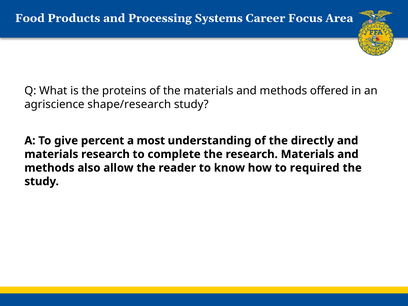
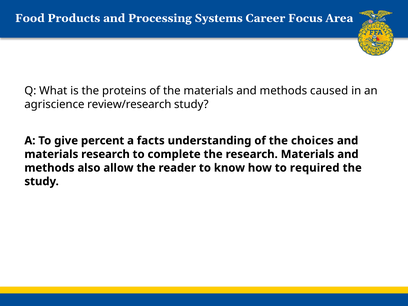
offered: offered -> caused
shape/research: shape/research -> review/research
most: most -> facts
directly: directly -> choices
